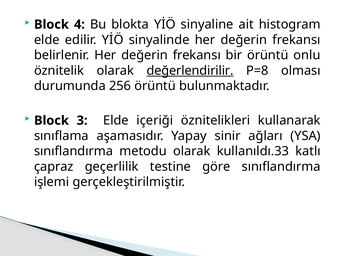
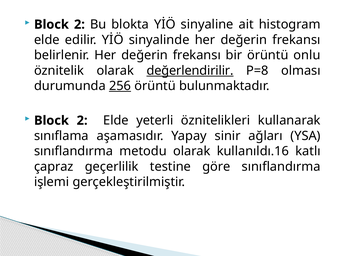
4 at (79, 24): 4 -> 2
256 underline: none -> present
3 at (82, 120): 3 -> 2
içeriği: içeriği -> yeterli
kullanıldı.33: kullanıldı.33 -> kullanıldı.16
